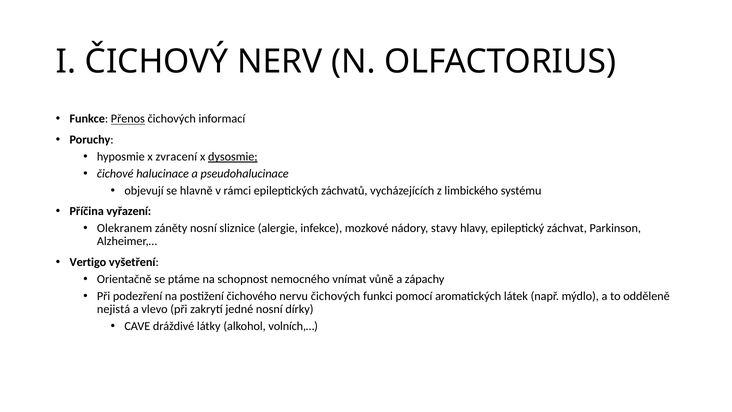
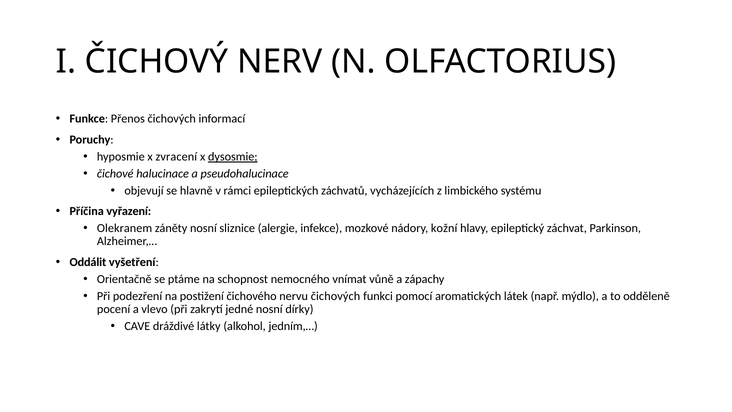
Přenos underline: present -> none
stavy: stavy -> kožní
Vertigo: Vertigo -> Oddálit
nejistá: nejistá -> pocení
volních,…: volních,… -> jedním,…
